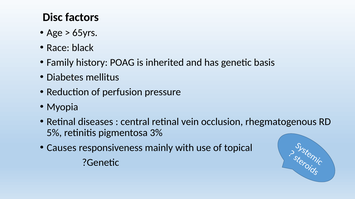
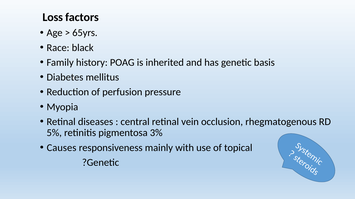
Disc: Disc -> Loss
